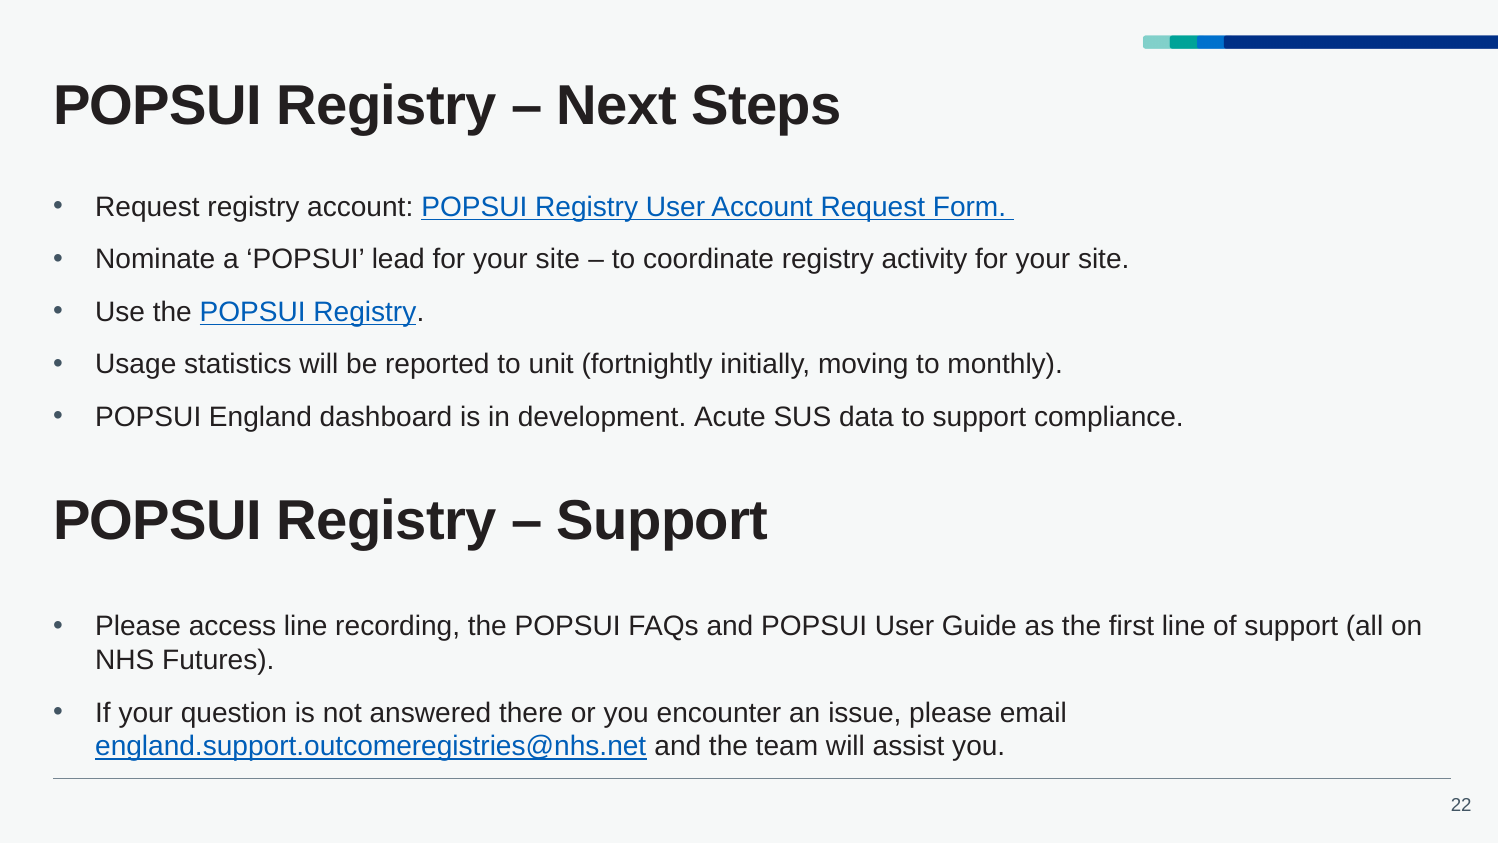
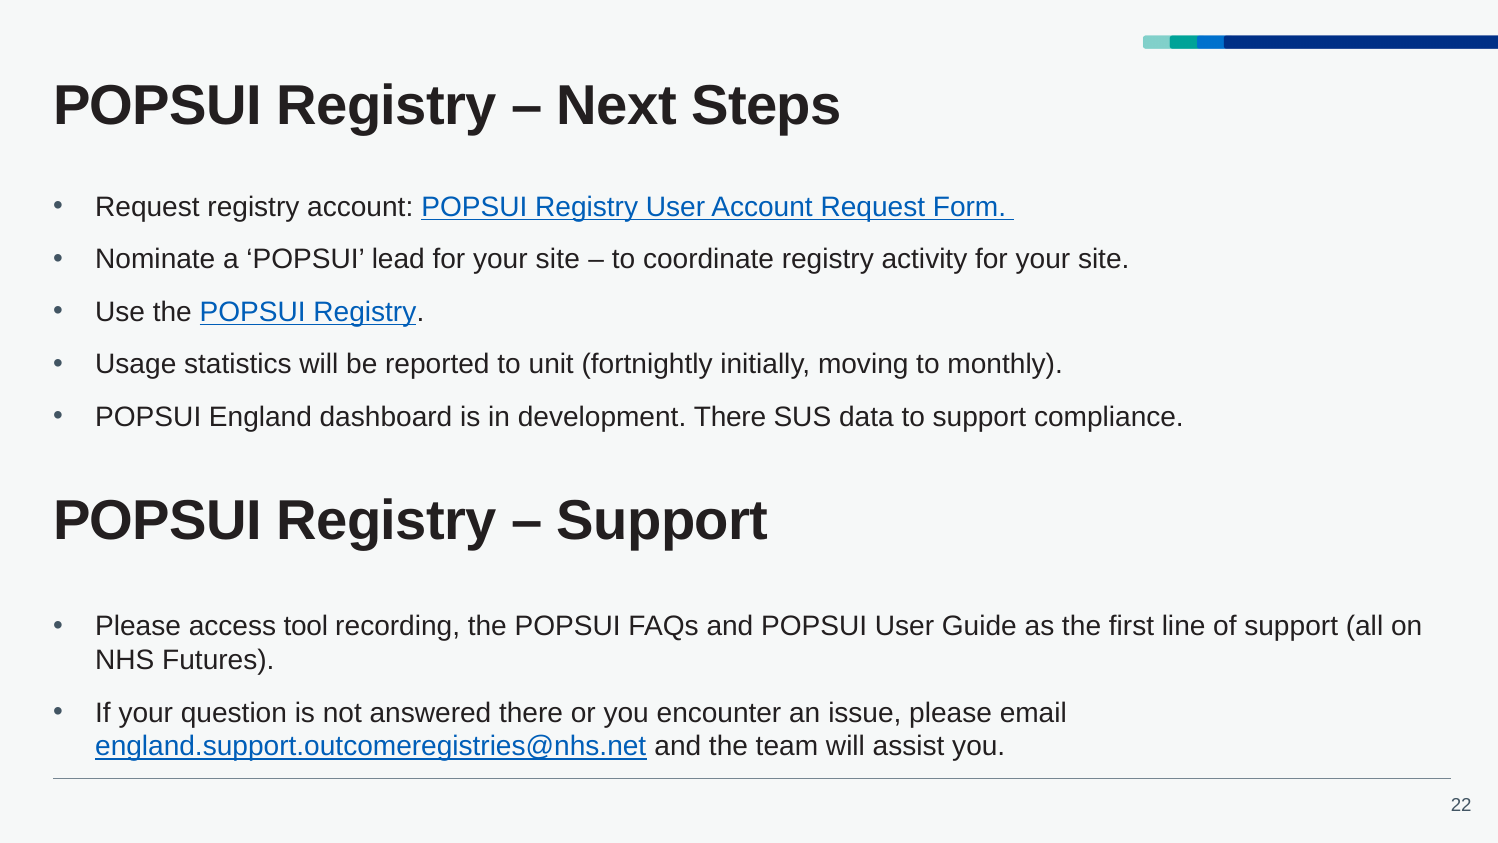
development Acute: Acute -> There
access line: line -> tool
